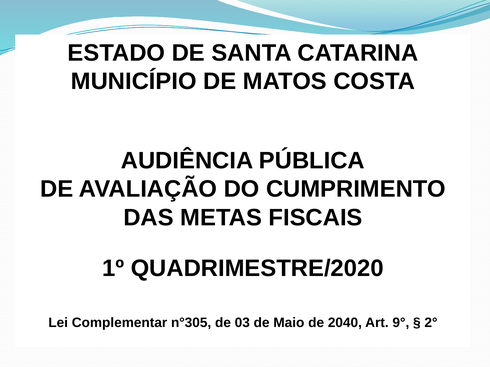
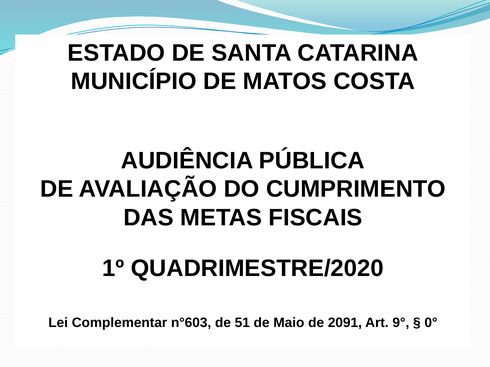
n°305: n°305 -> n°603
03: 03 -> 51
2040: 2040 -> 2091
2°: 2° -> 0°
